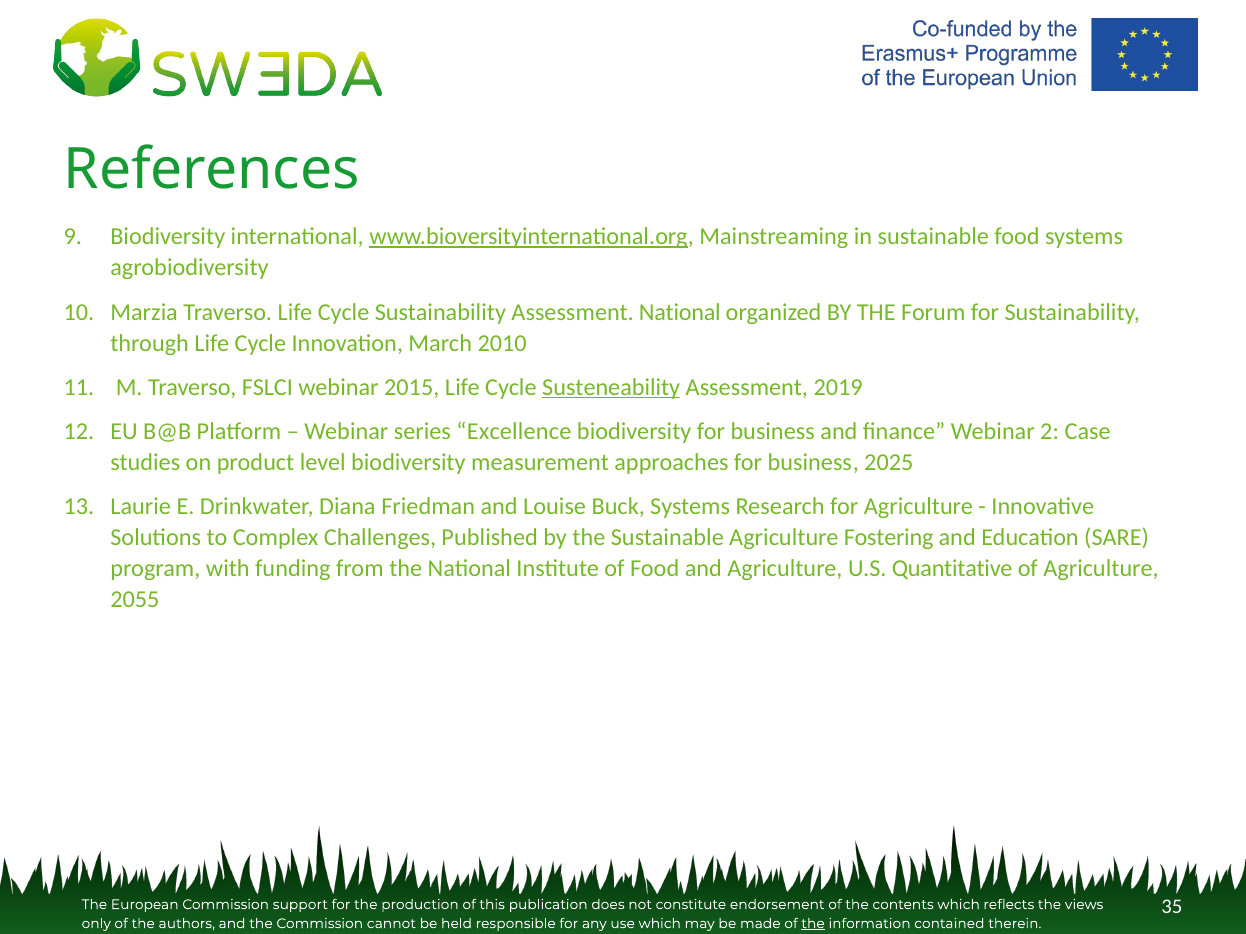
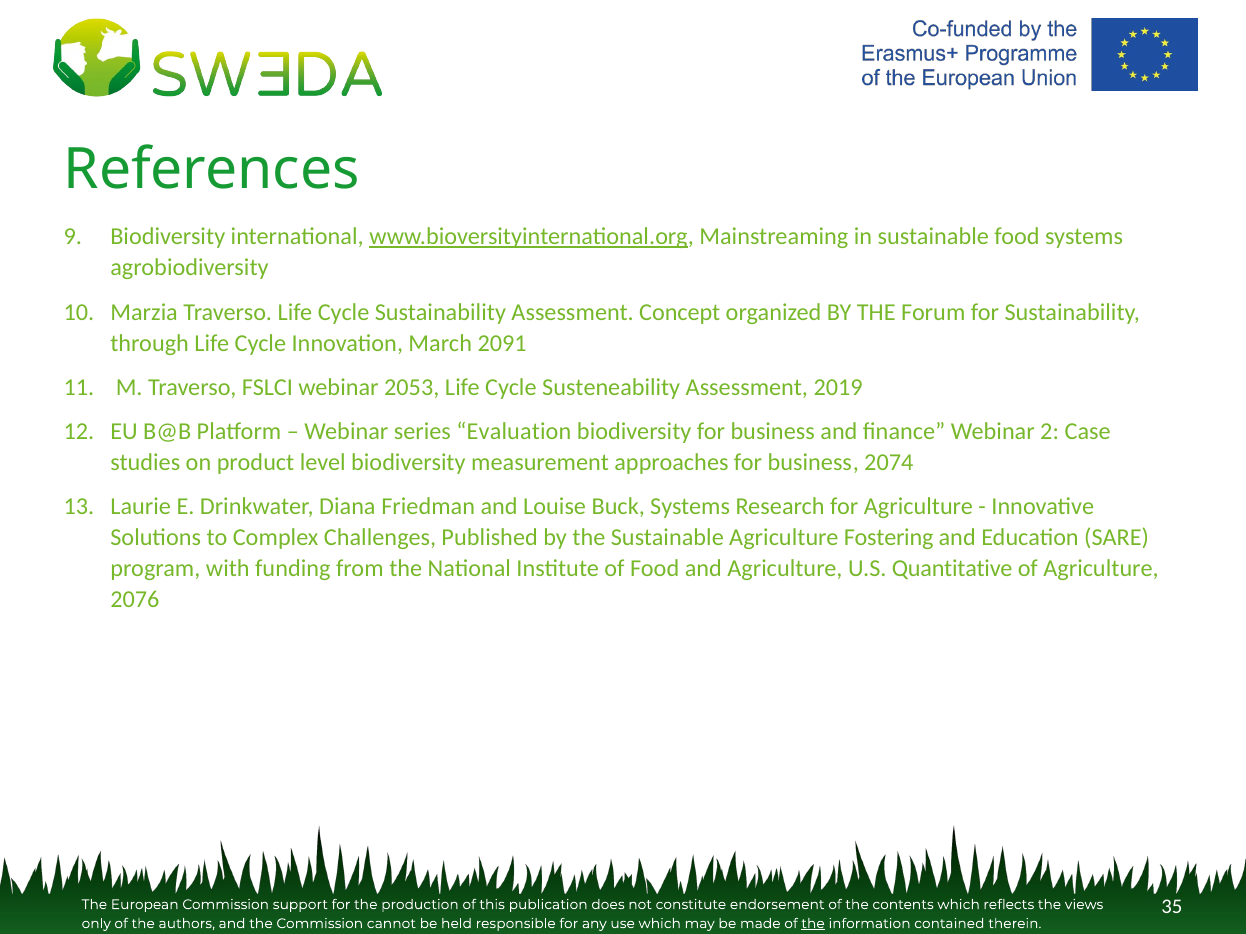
Assessment National: National -> Concept
2010: 2010 -> 2091
2015: 2015 -> 2053
Susteneability underline: present -> none
Excellence: Excellence -> Evaluation
2025: 2025 -> 2074
2055: 2055 -> 2076
